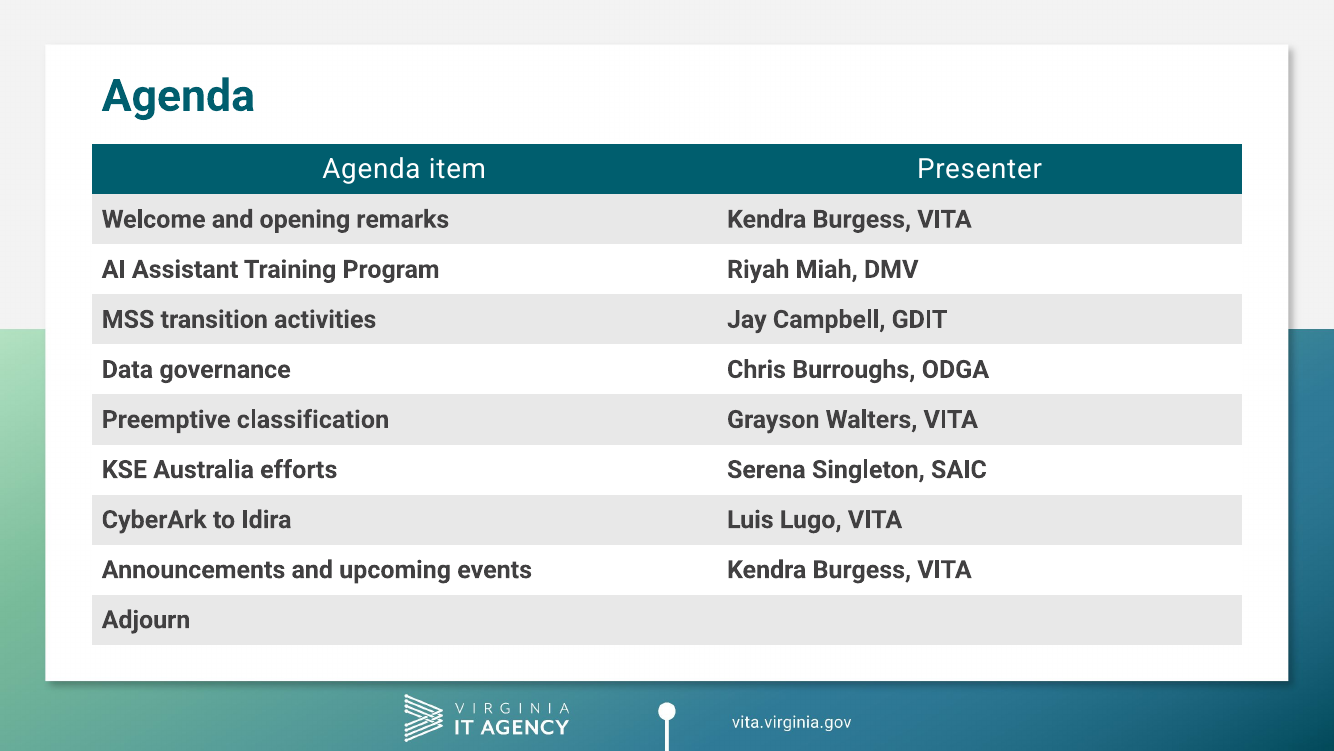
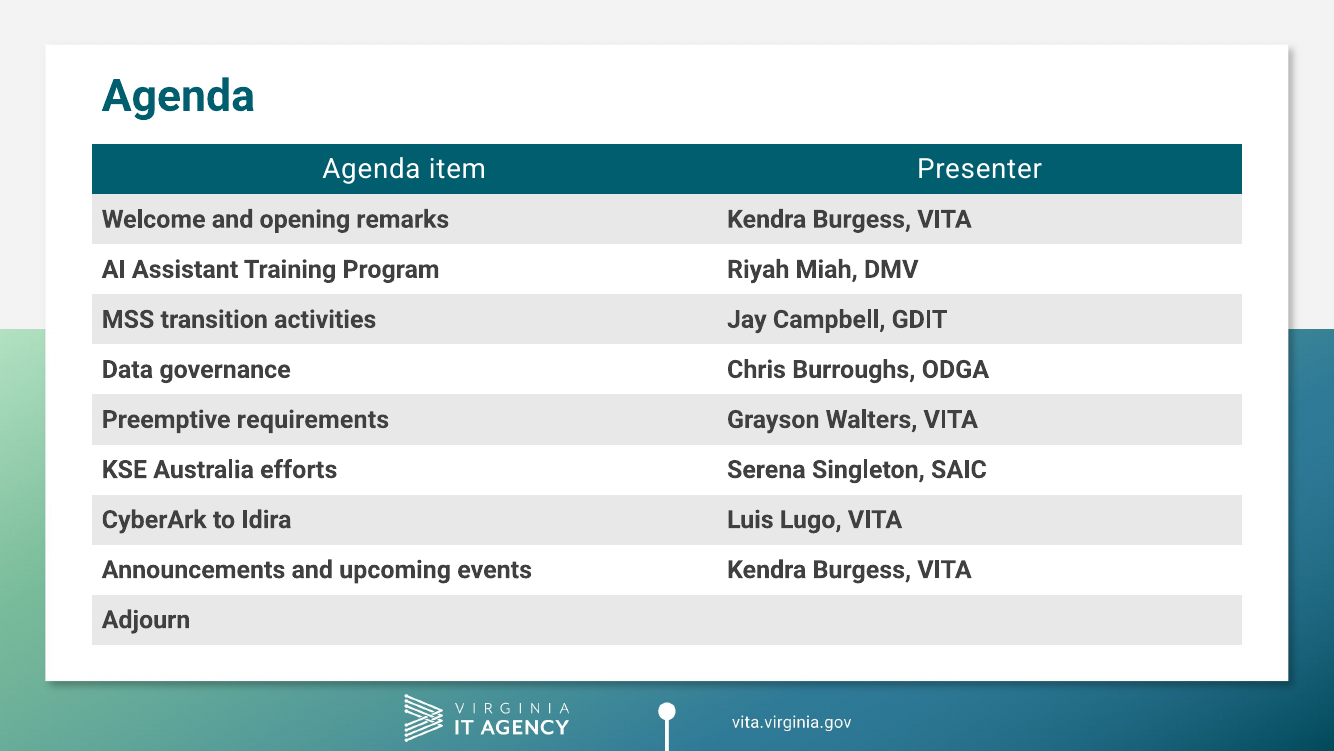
classification: classification -> requirements
